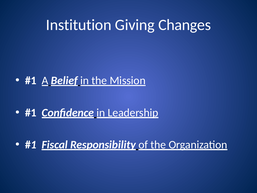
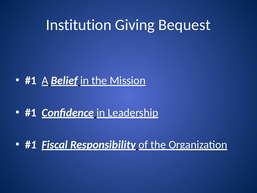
Changes: Changes -> Bequest
